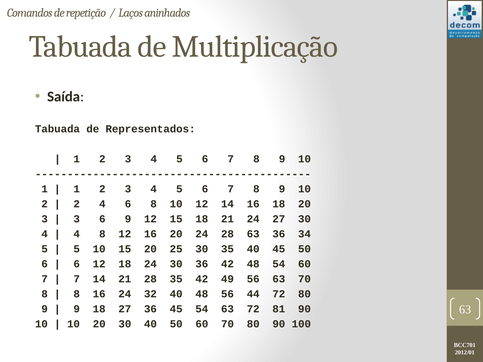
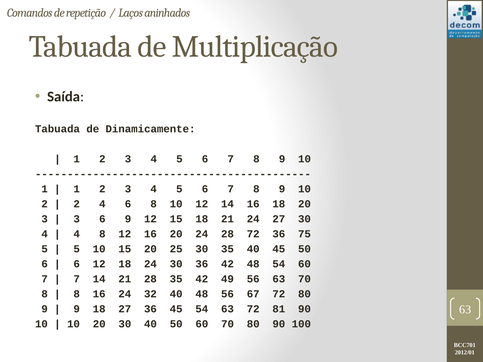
Representados: Representados -> Dinamicamente
28 63: 63 -> 72
34: 34 -> 75
44: 44 -> 67
